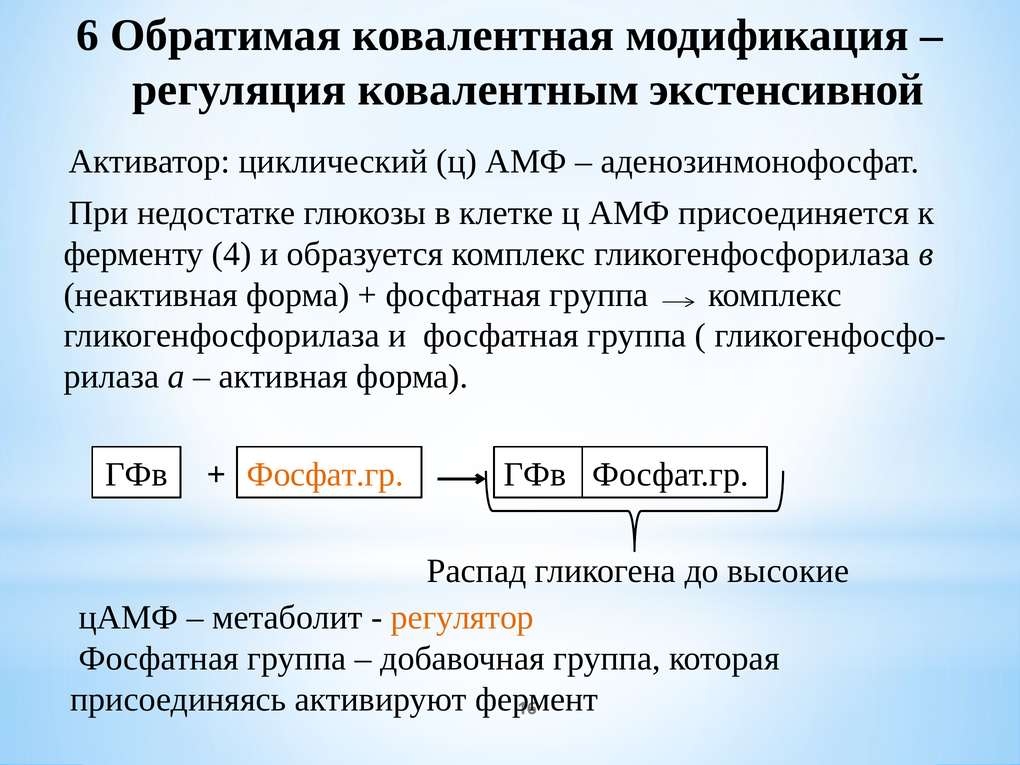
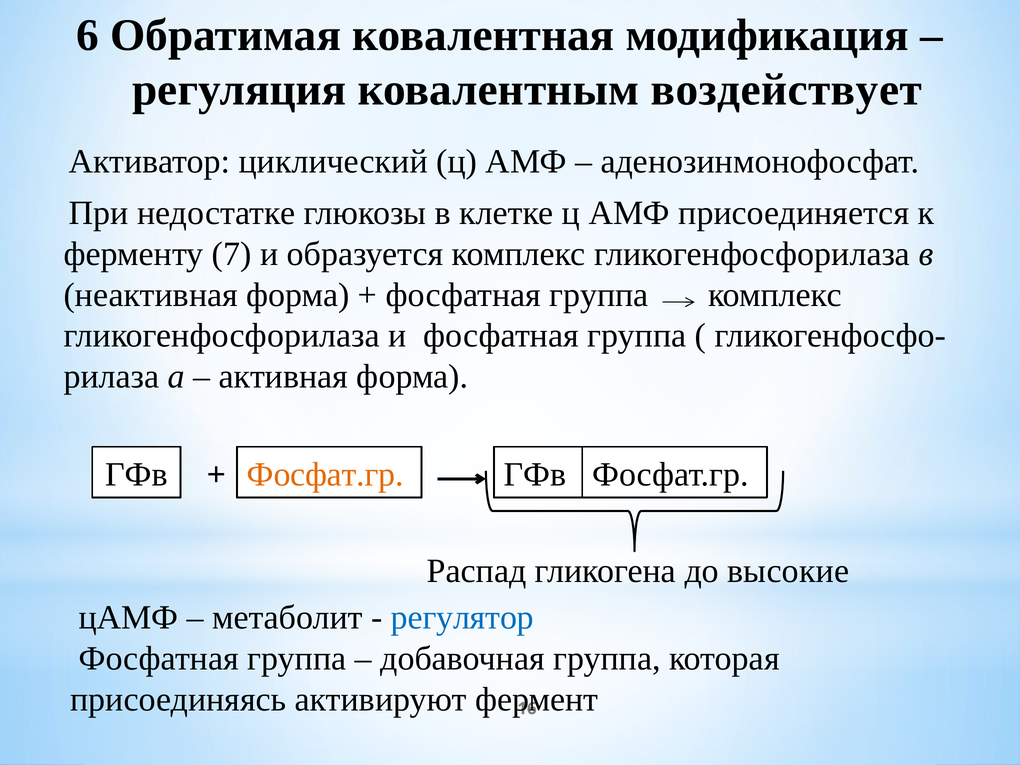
экстенсивной: экстенсивной -> воздействует
4: 4 -> 7
регулятор colour: orange -> blue
